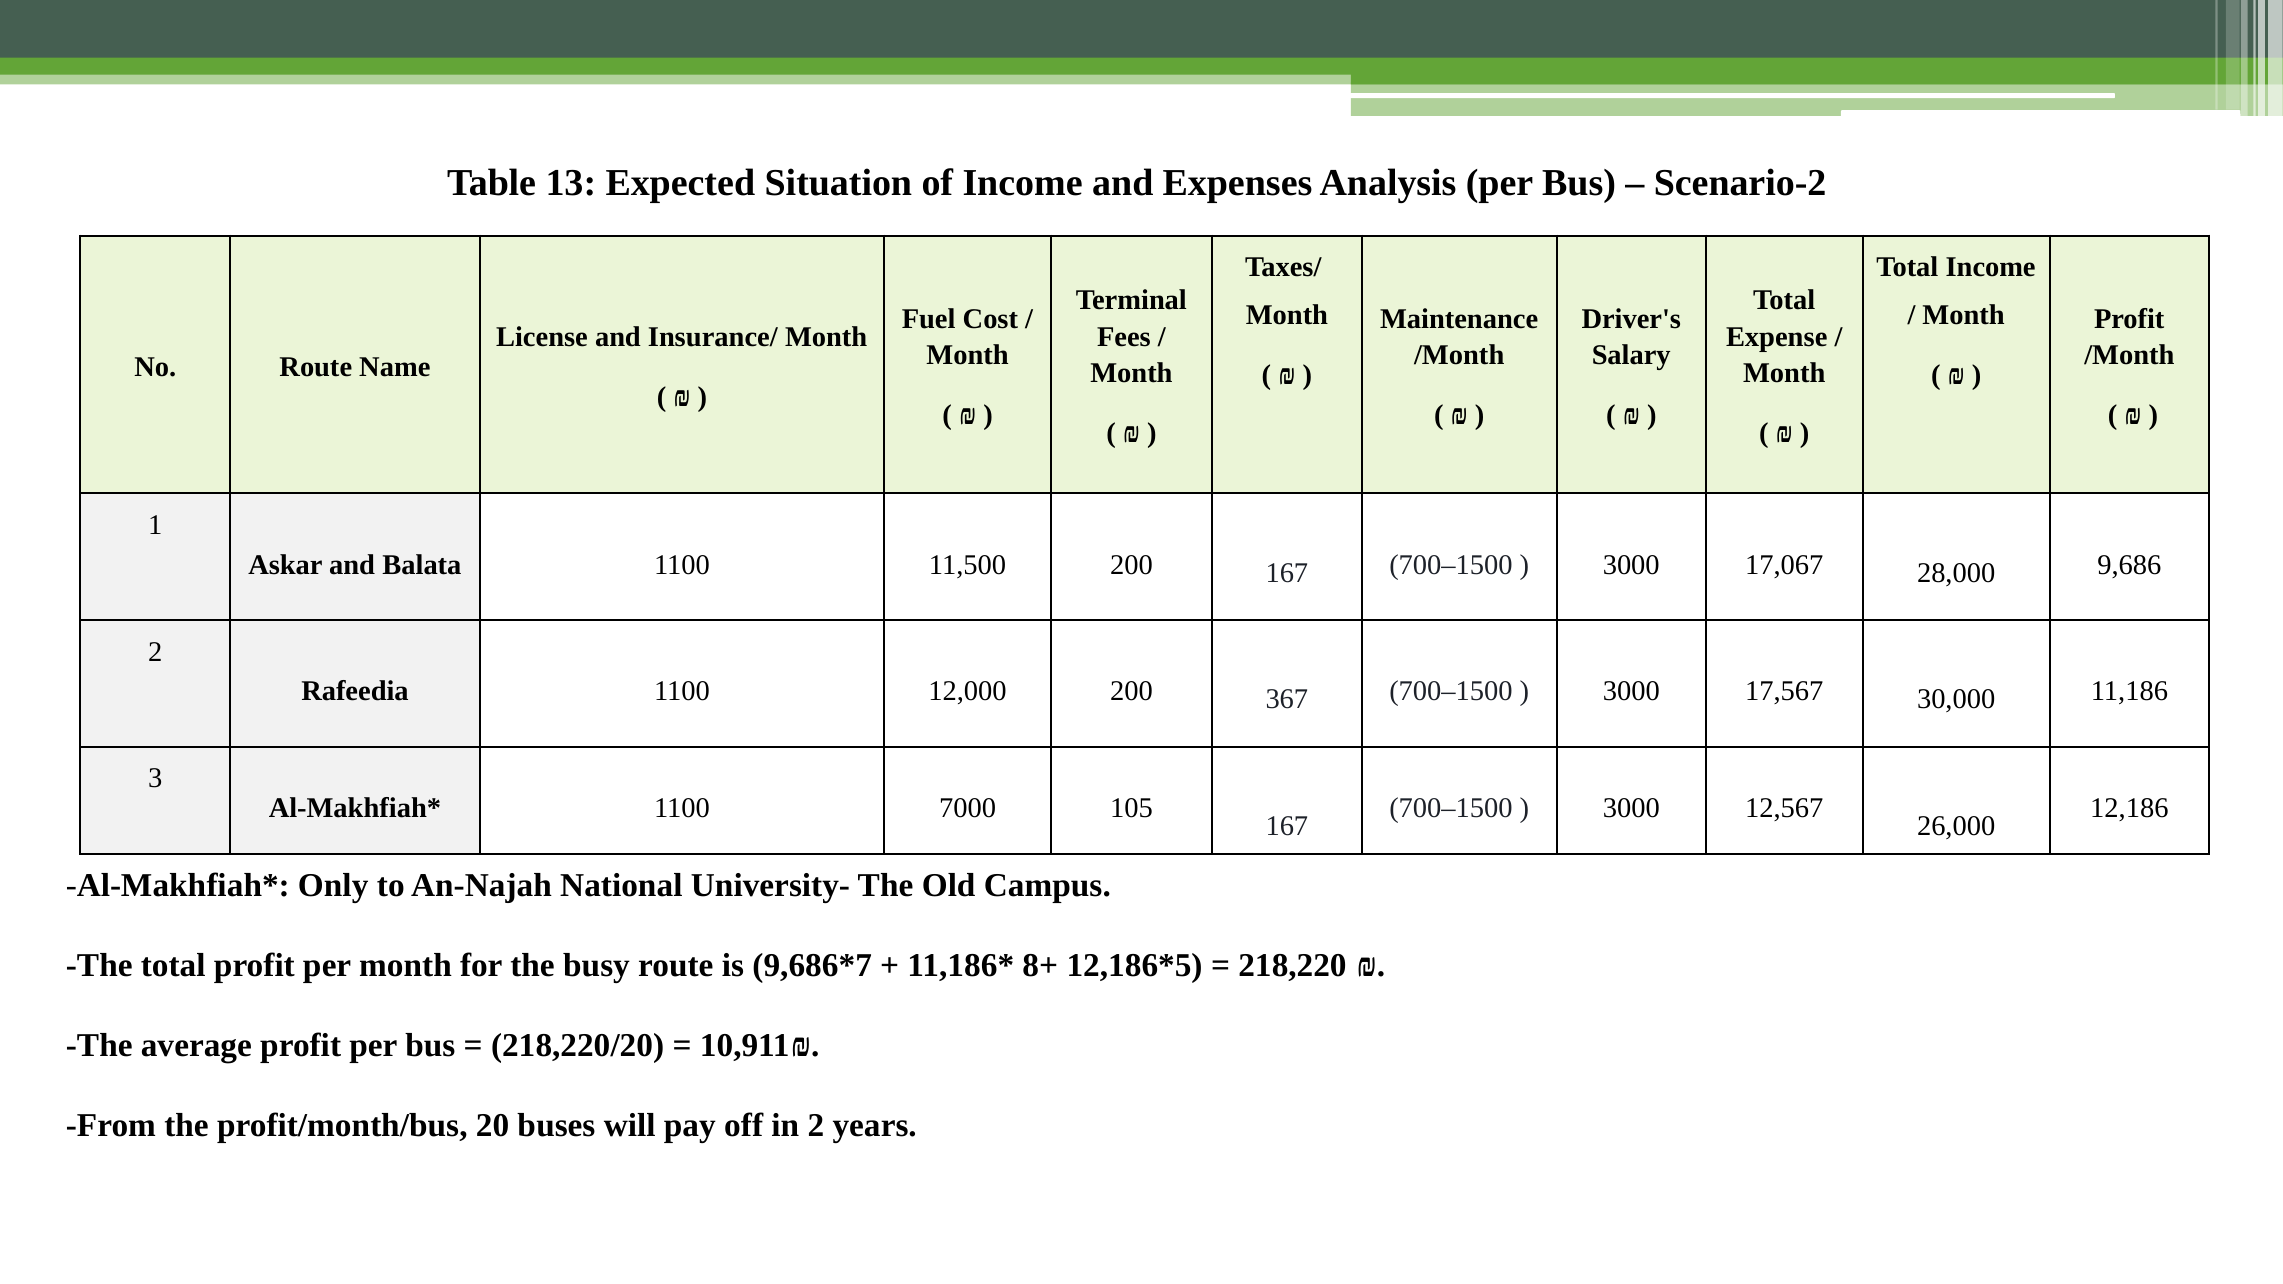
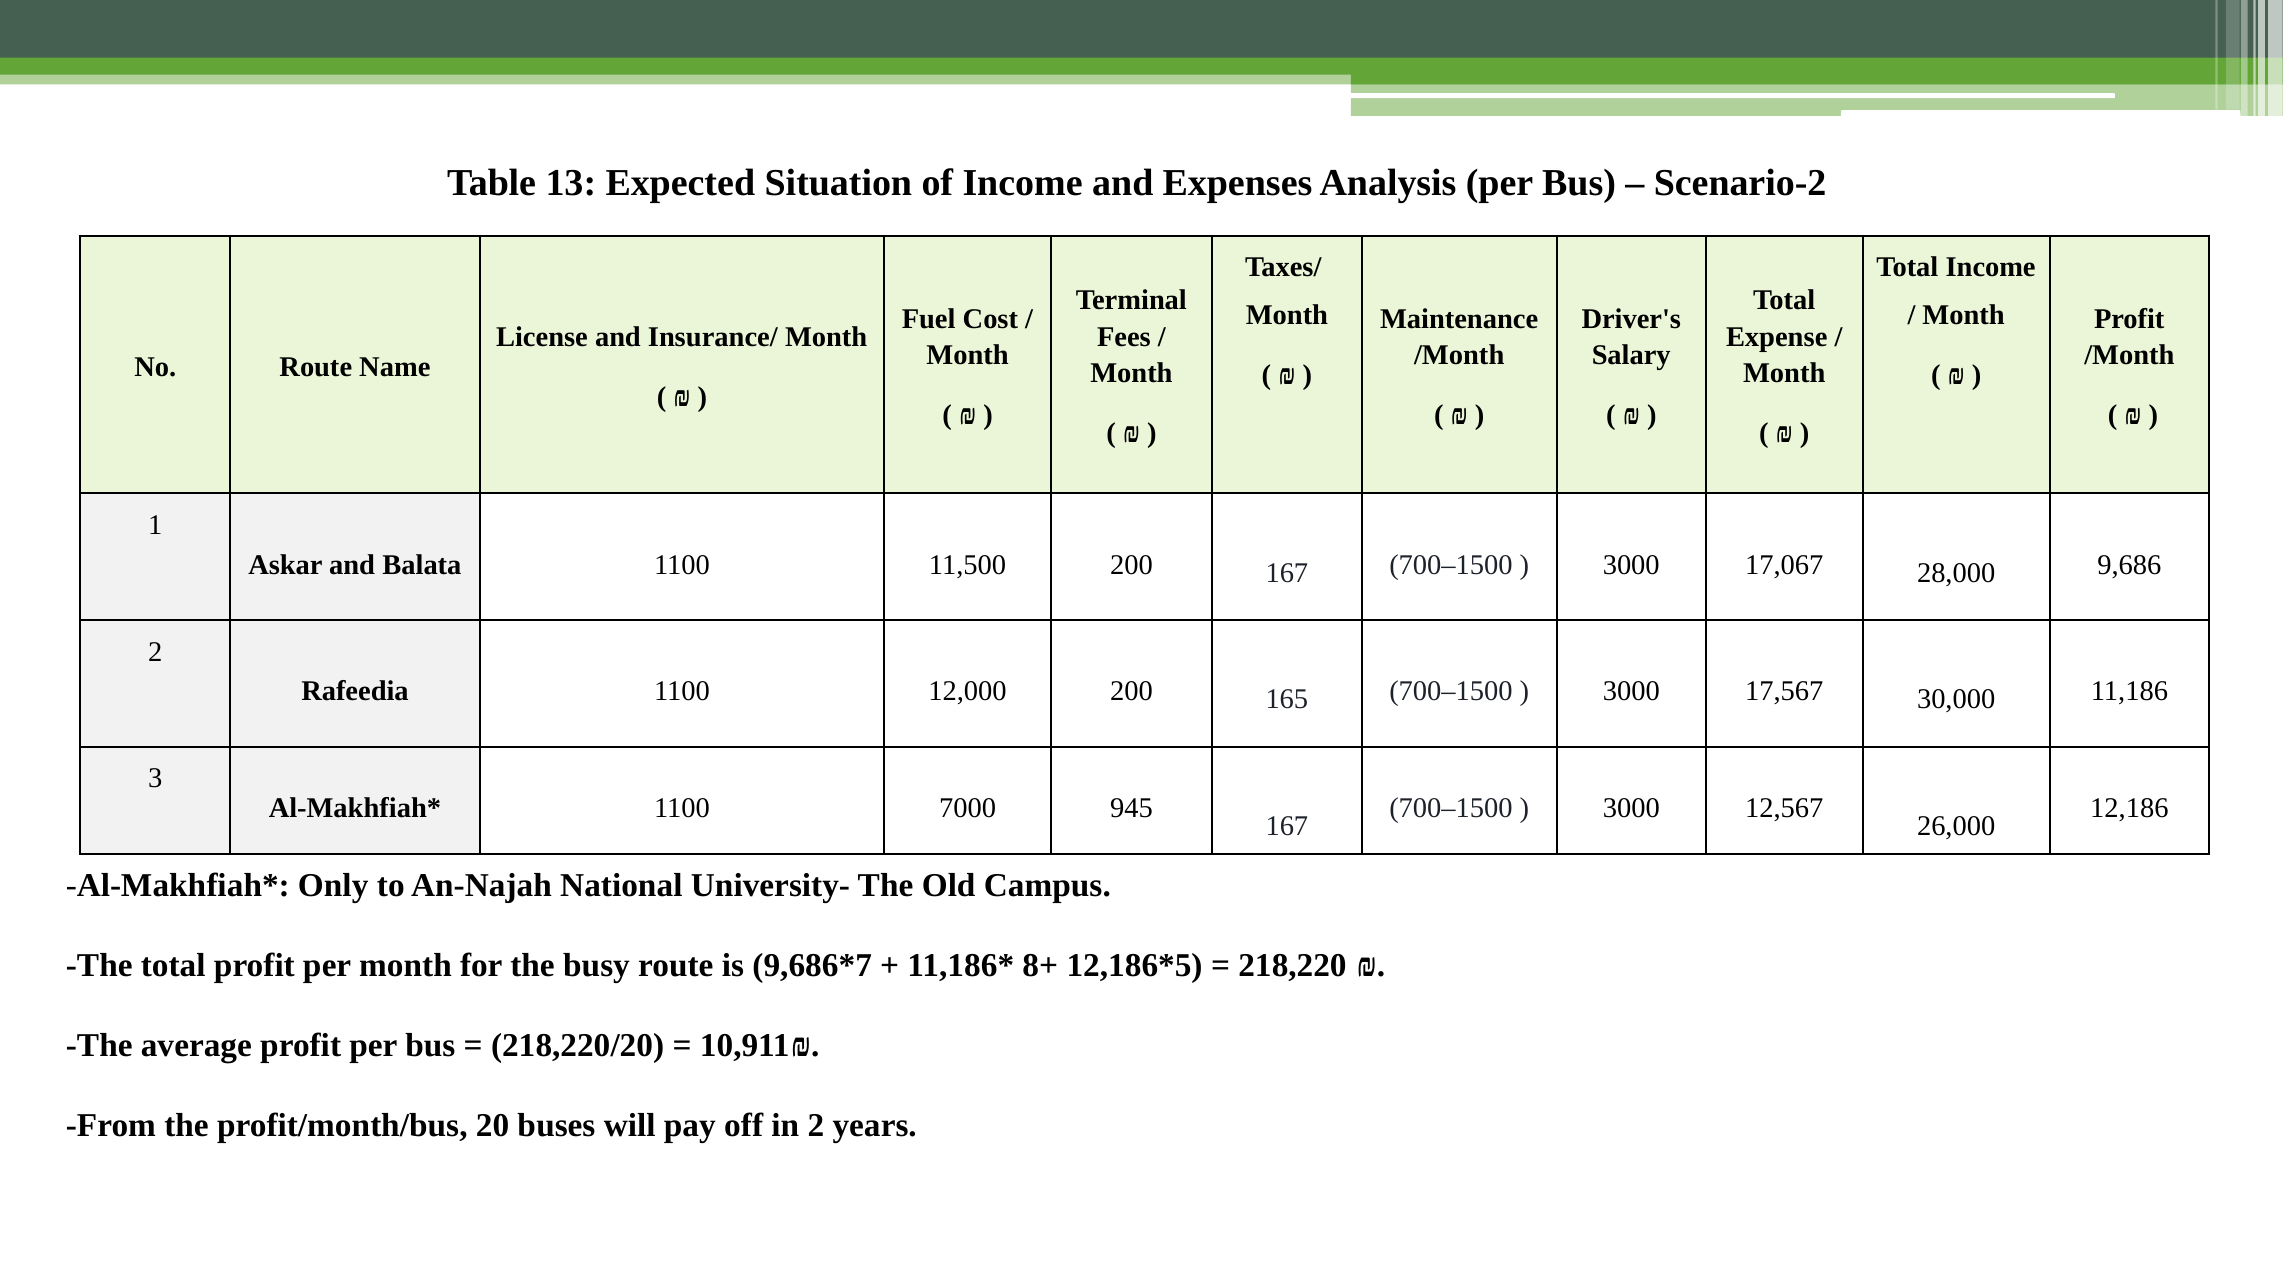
367: 367 -> 165
105: 105 -> 945
